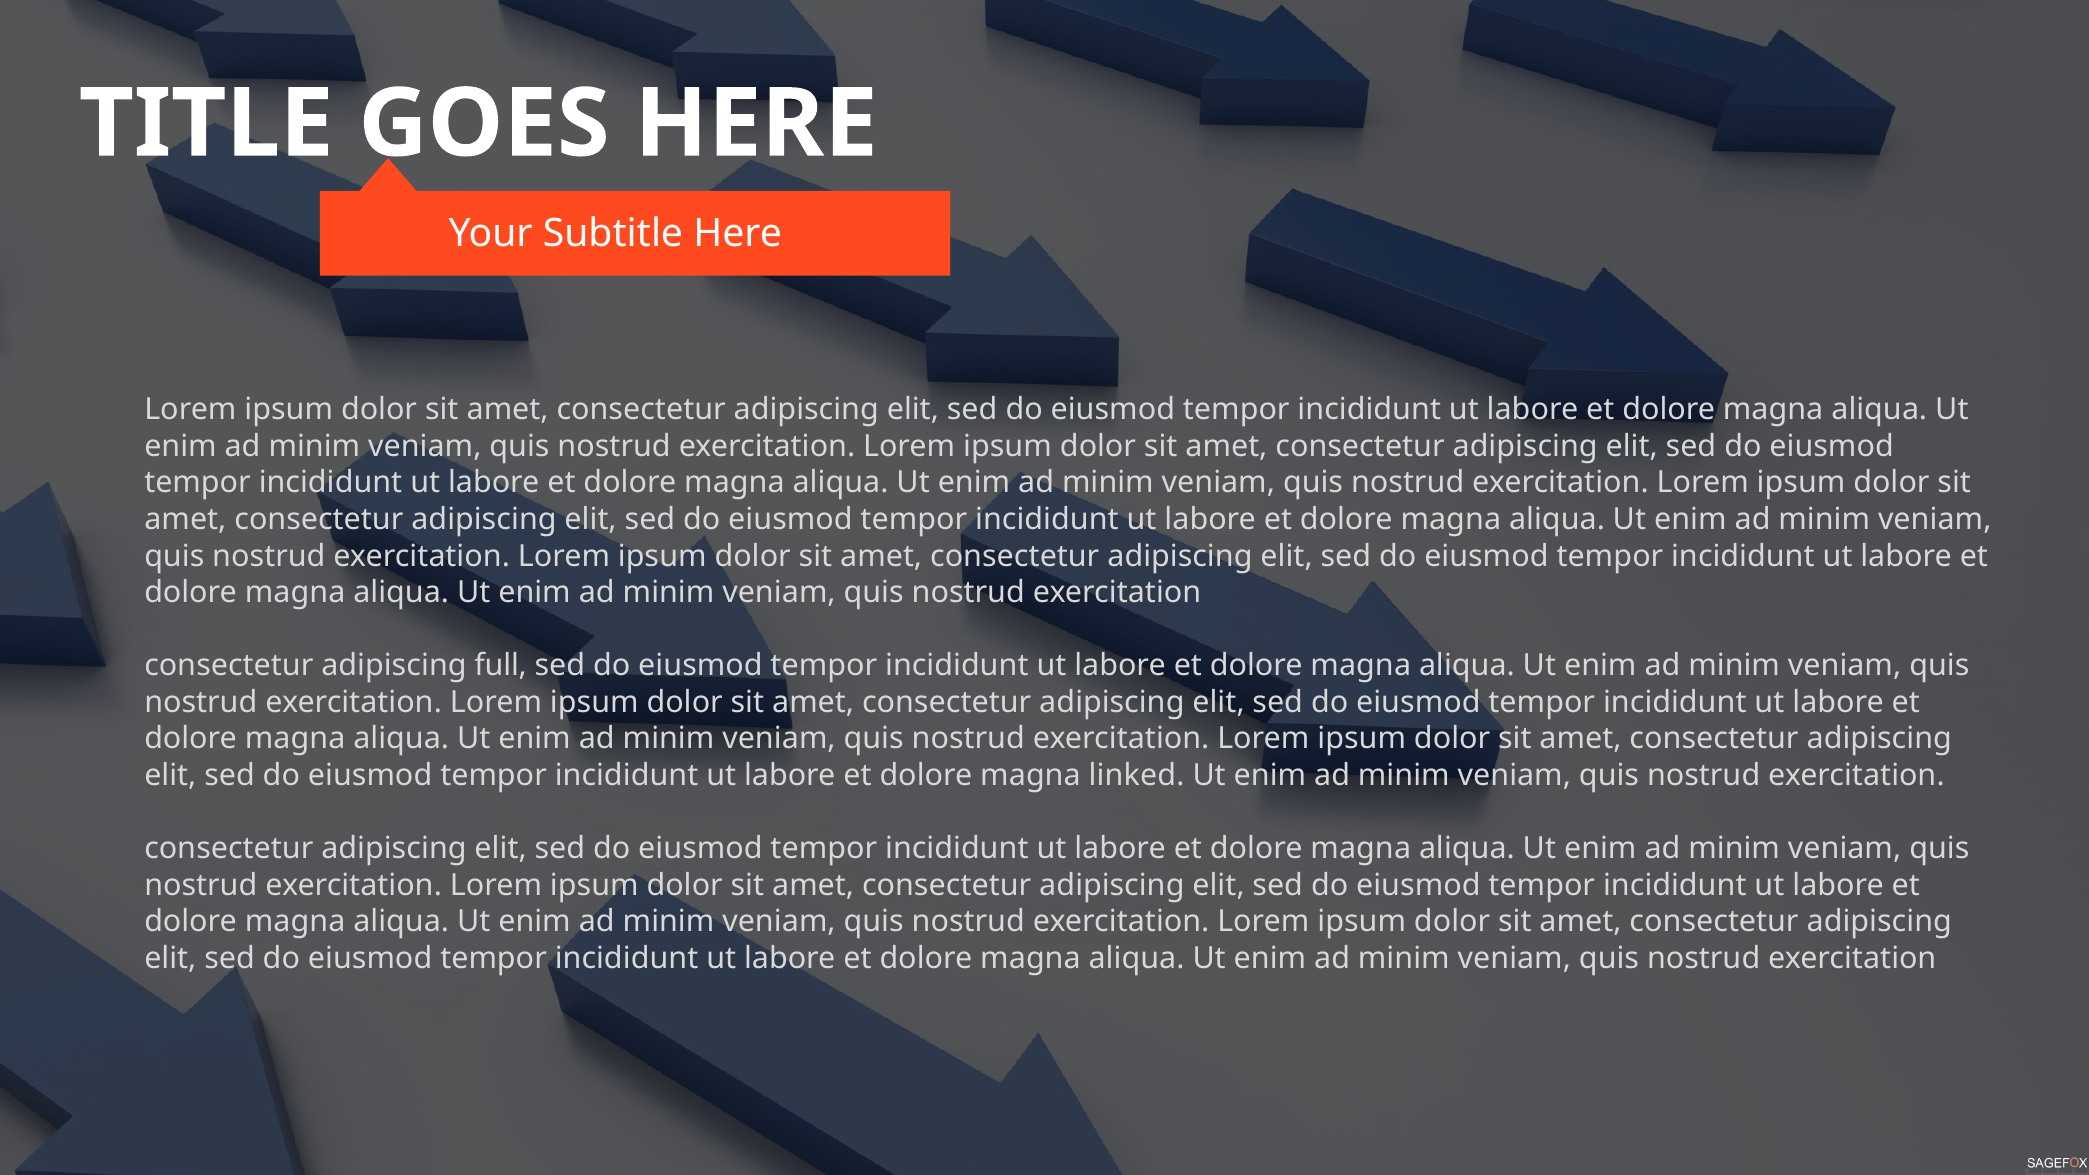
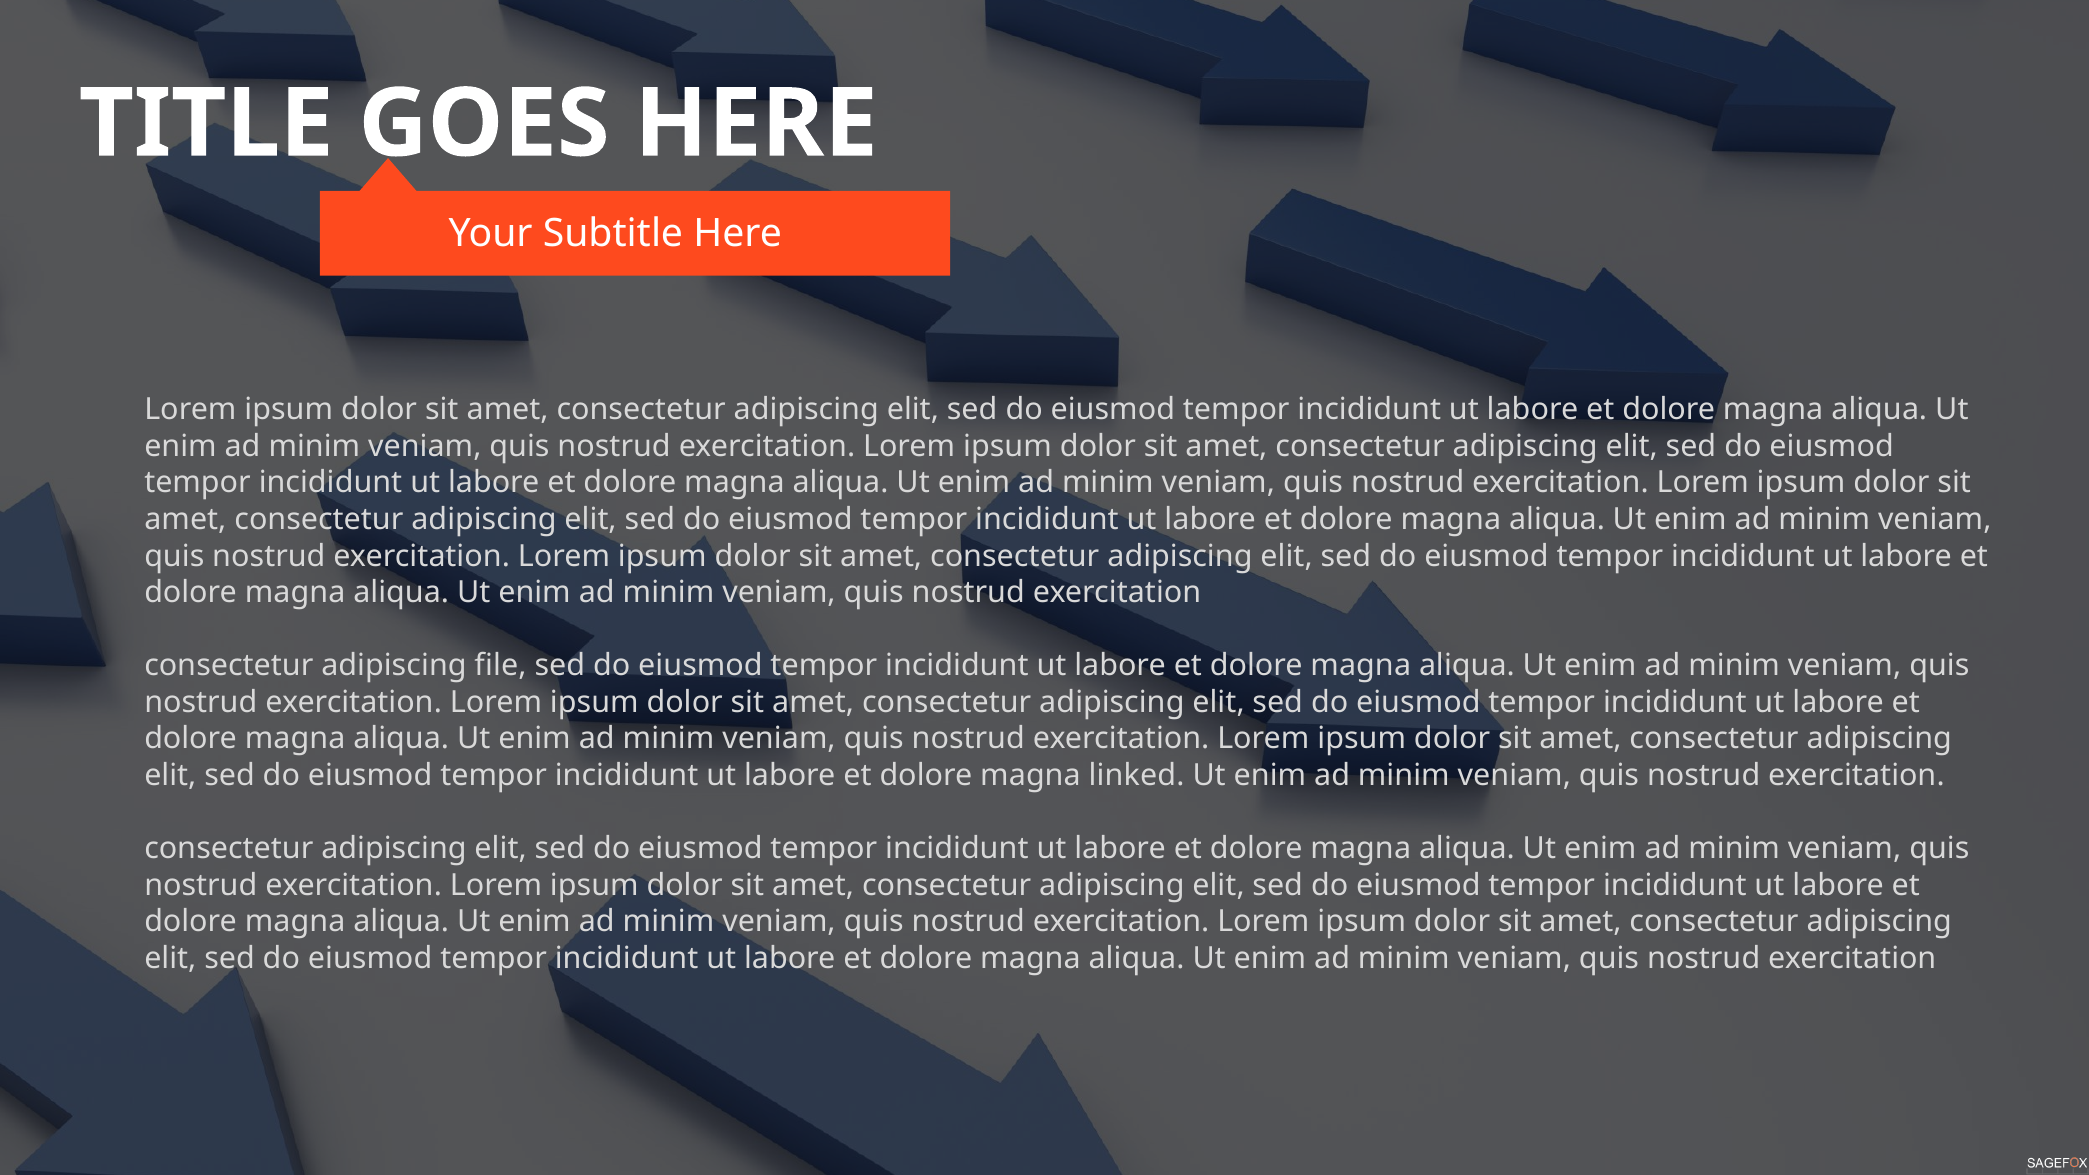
full: full -> file
